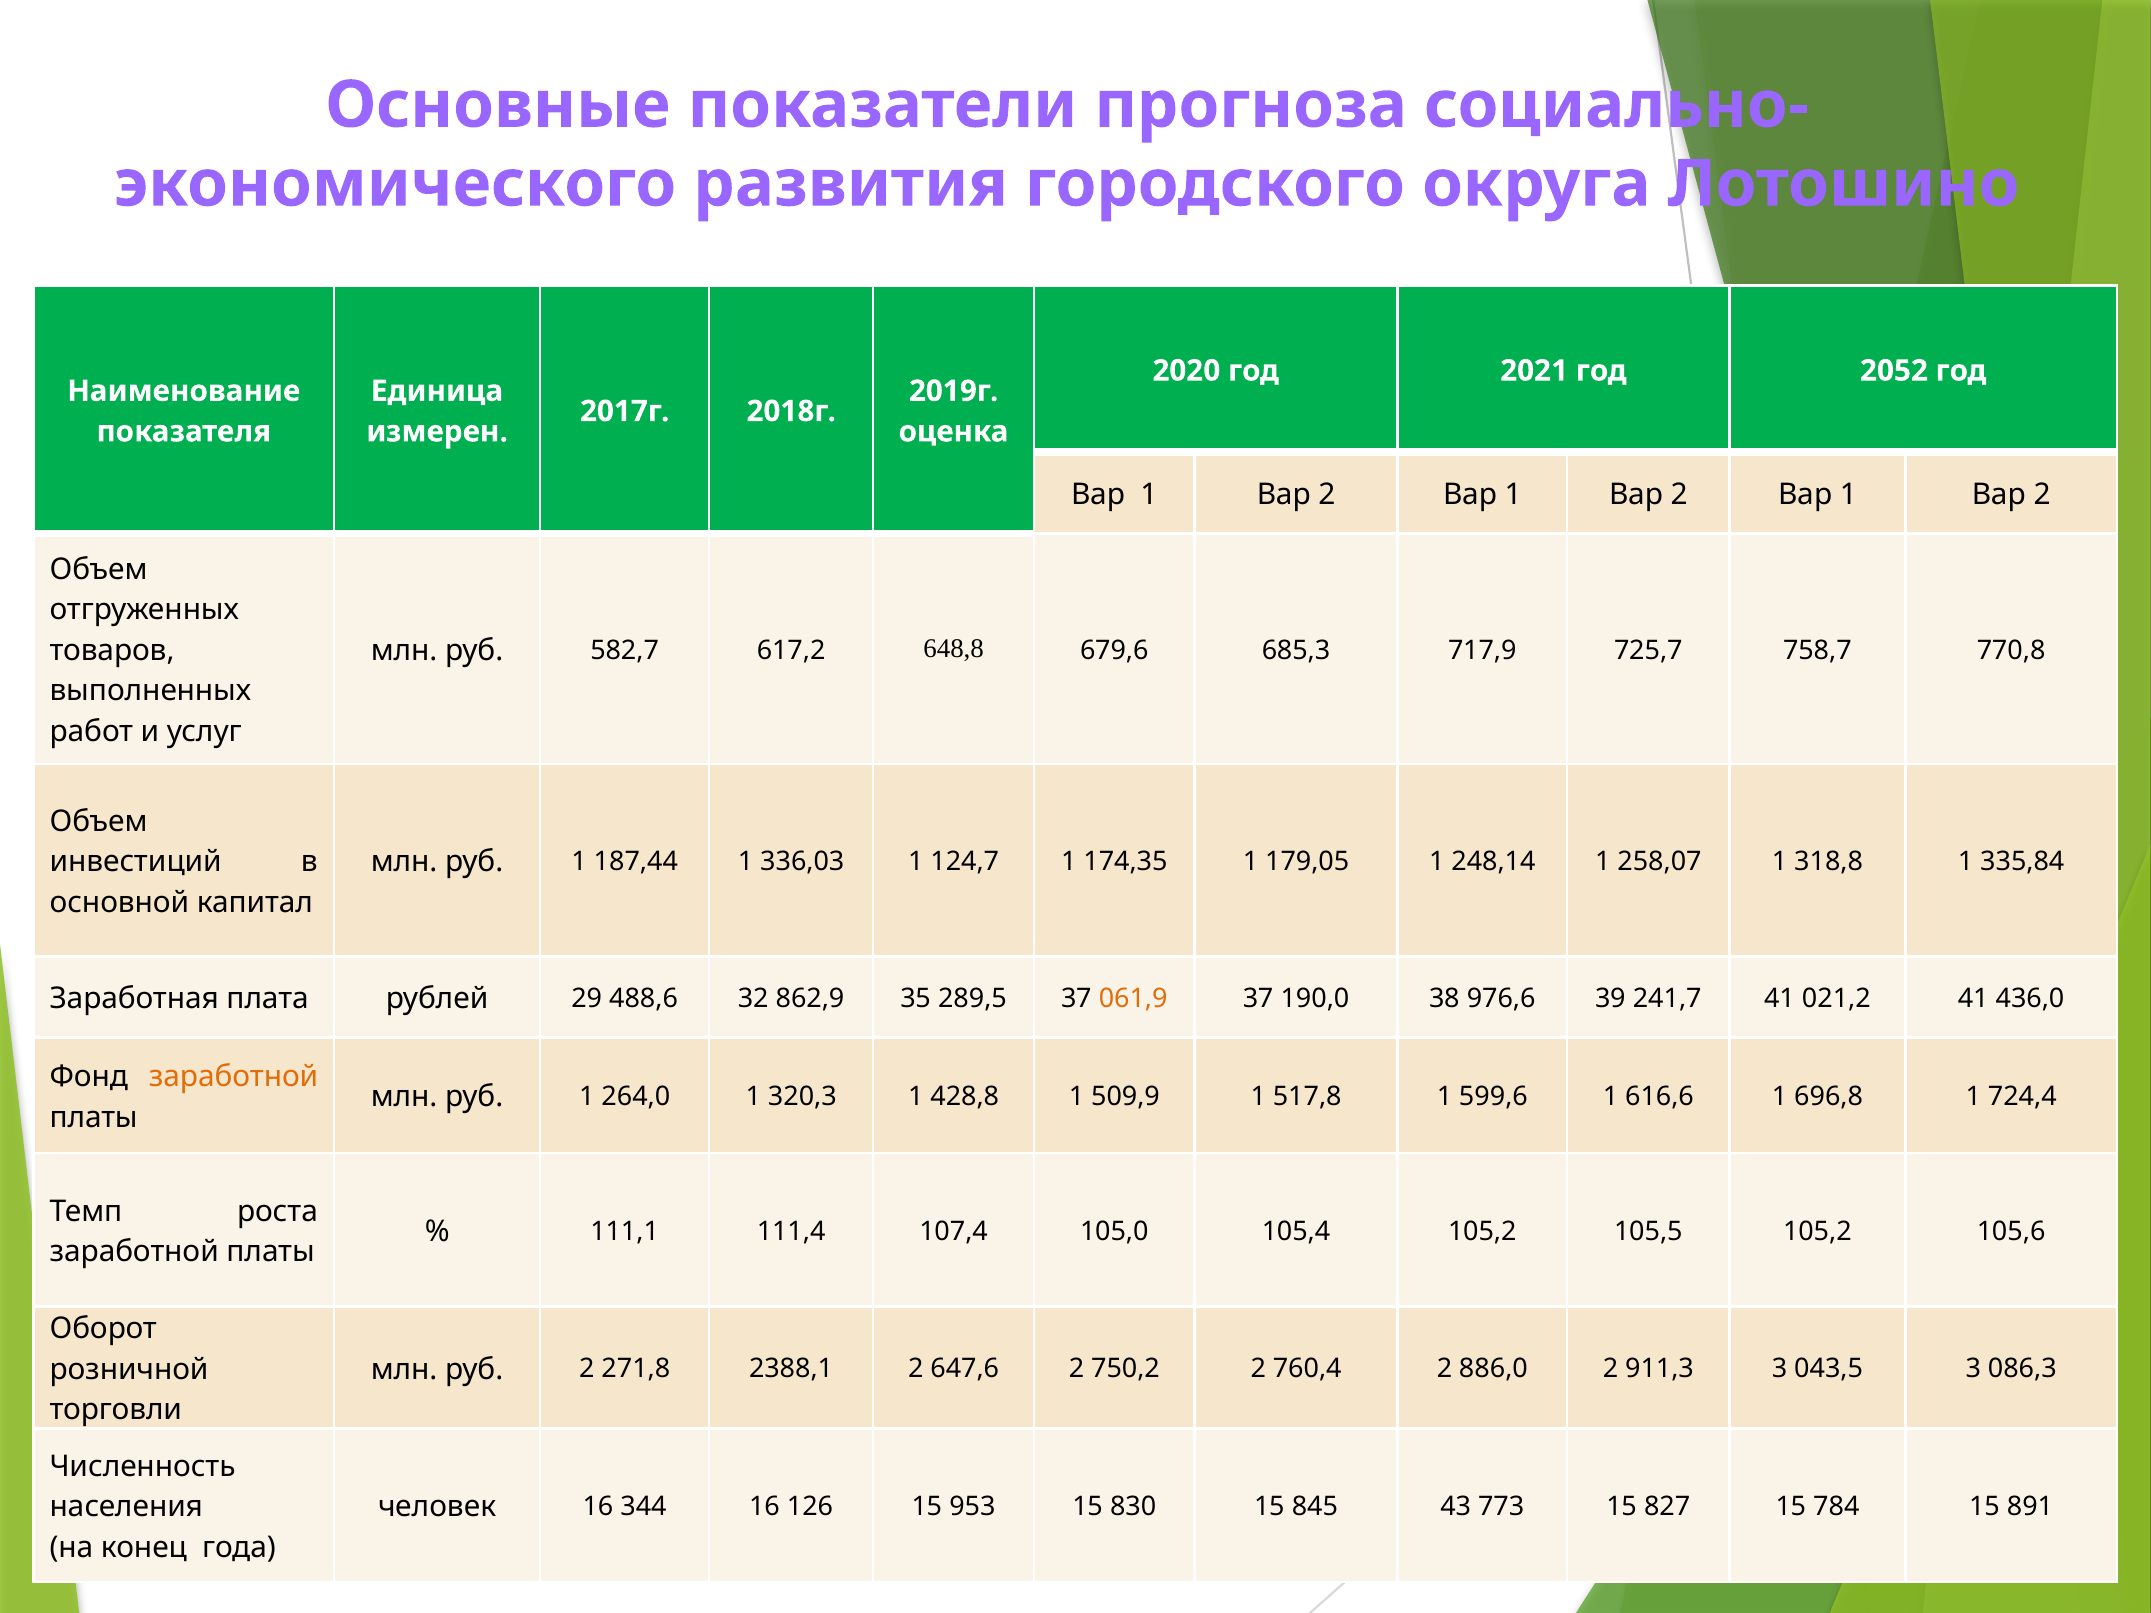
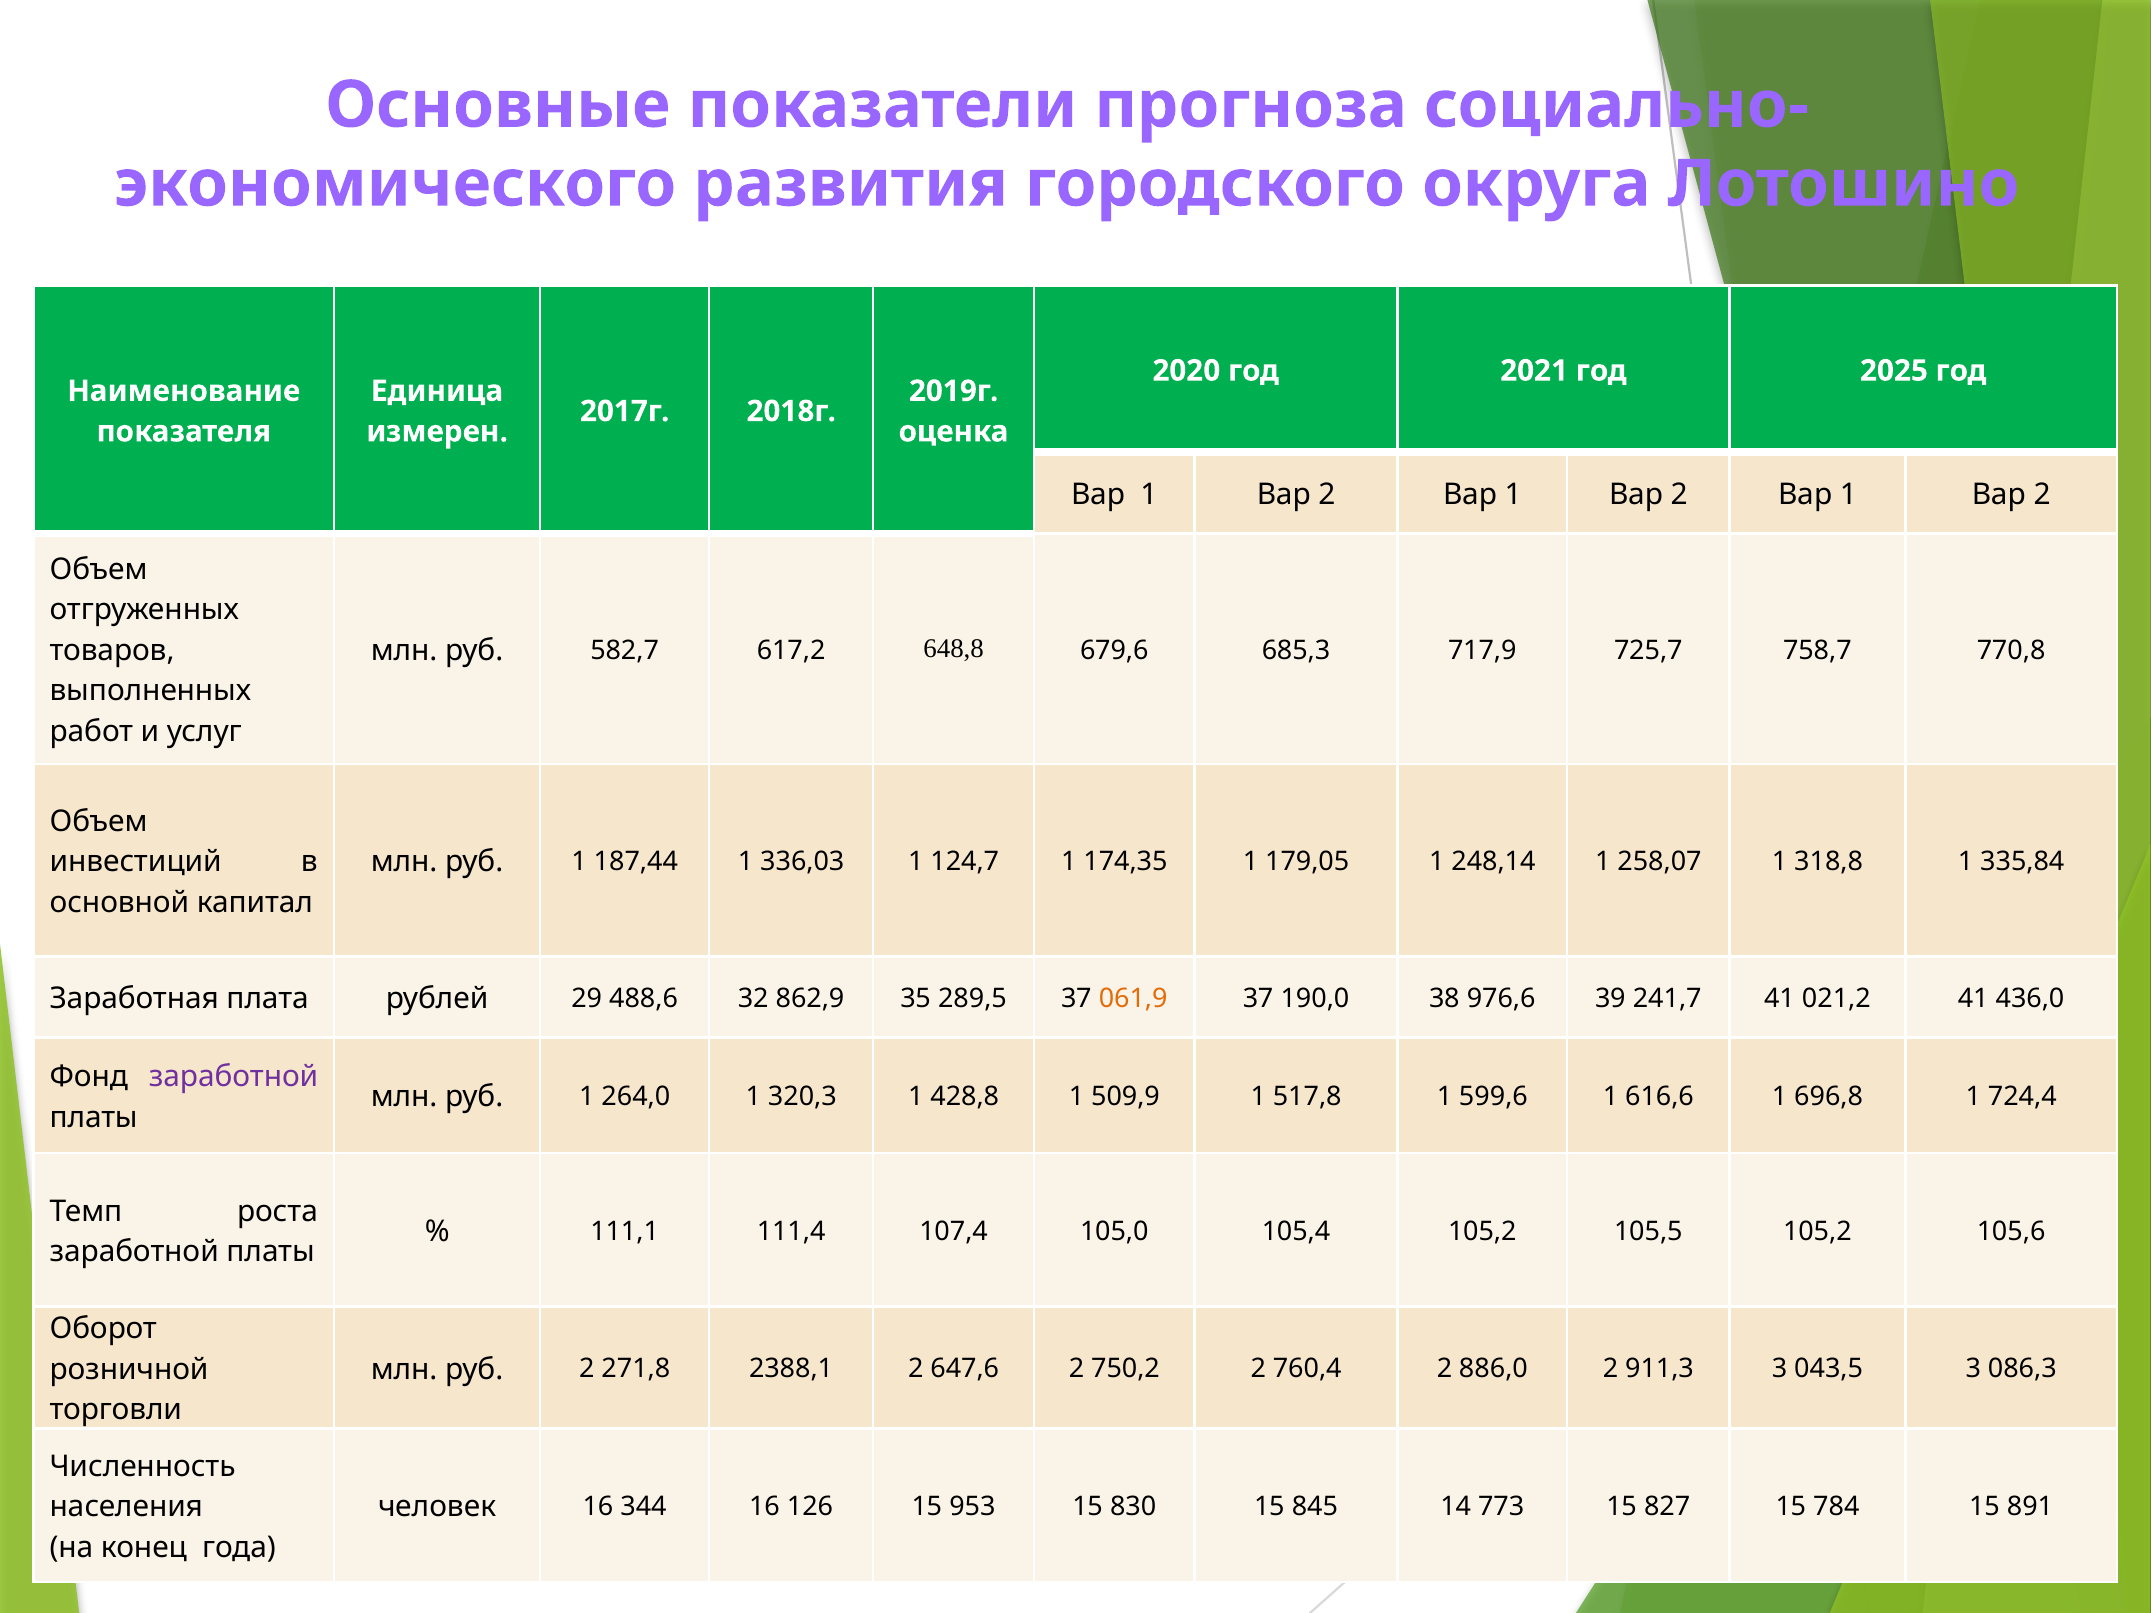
2052: 2052 -> 2025
заработной at (234, 1077) colour: orange -> purple
43: 43 -> 14
